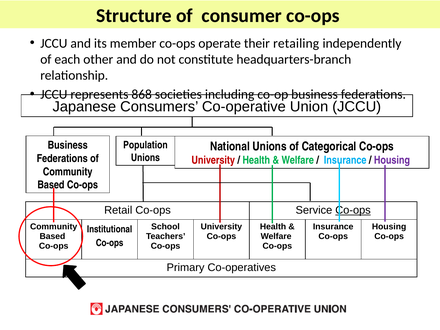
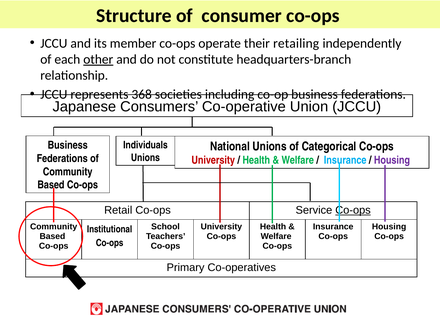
other underline: none -> present
868: 868 -> 368
Population: Population -> Individuals
